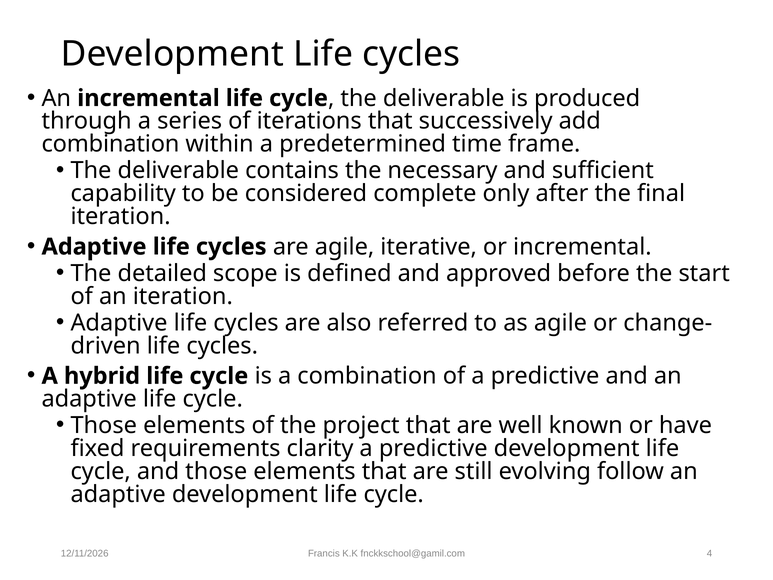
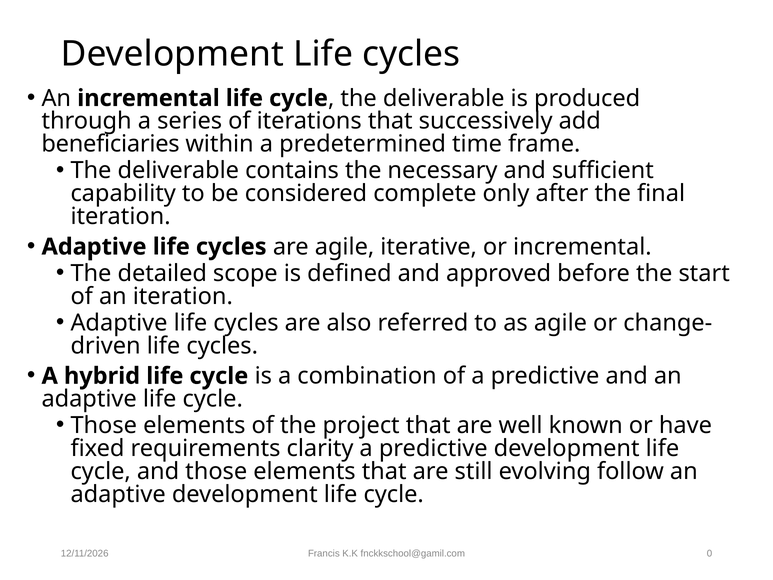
combination at (111, 144): combination -> beneficiaries
4: 4 -> 0
